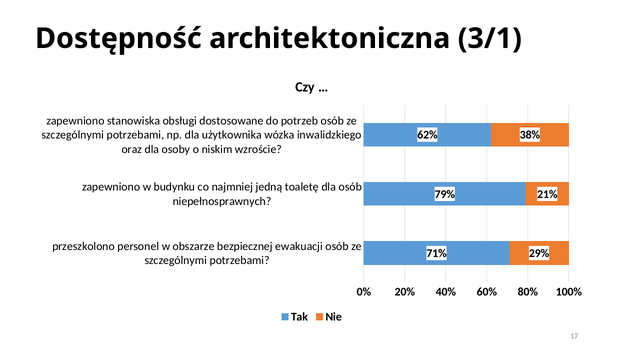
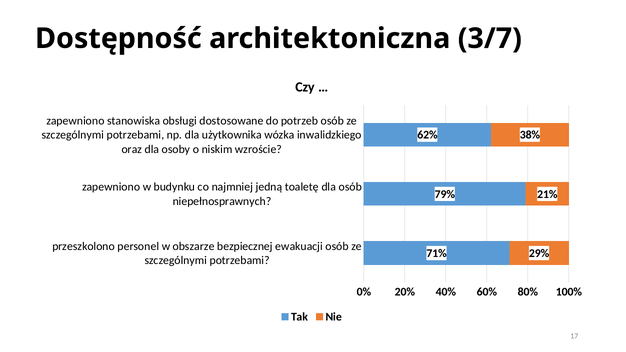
3/1: 3/1 -> 3/7
